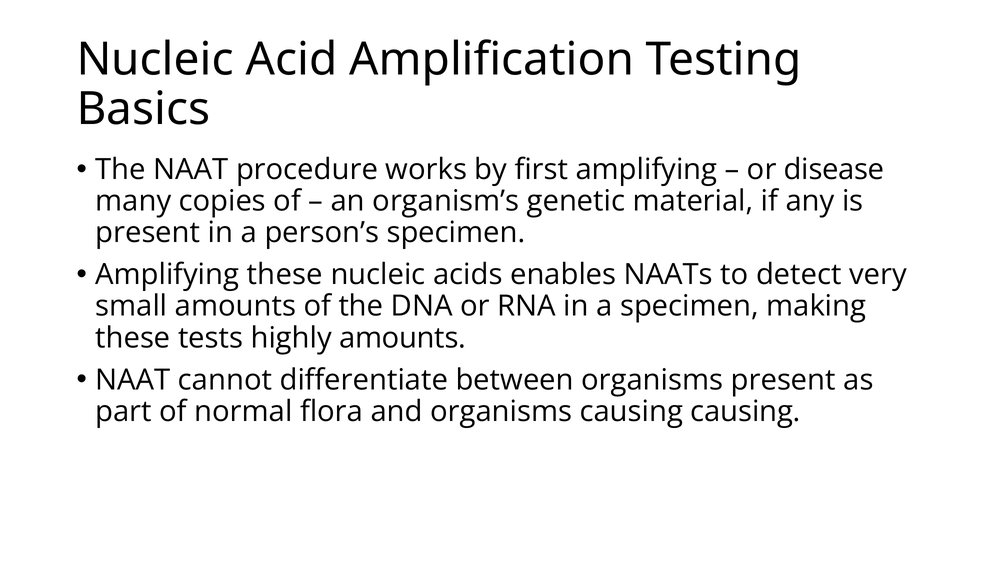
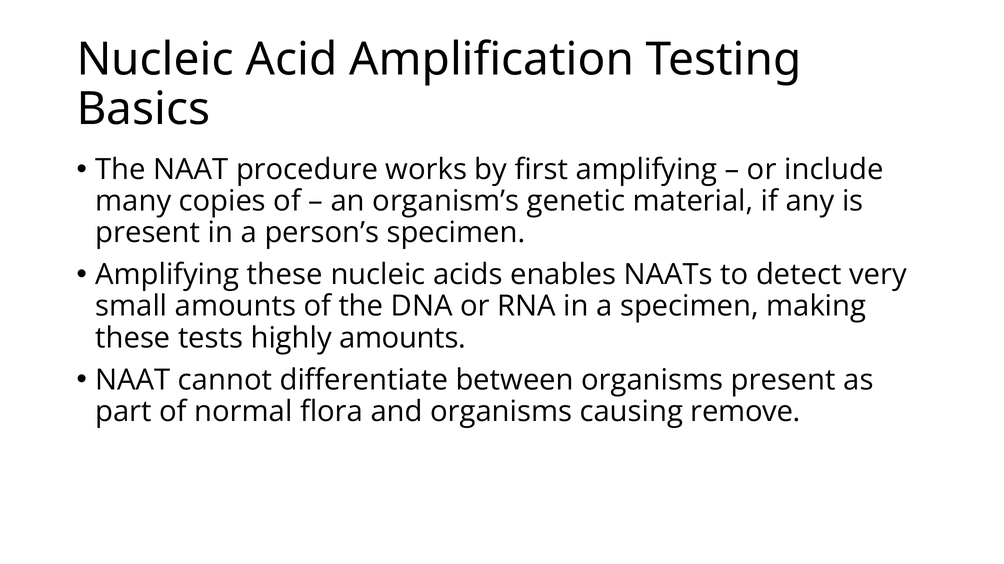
disease: disease -> include
causing causing: causing -> remove
